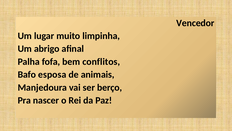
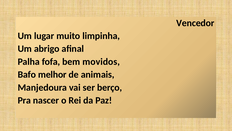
conflitos: conflitos -> movidos
esposa: esposa -> melhor
